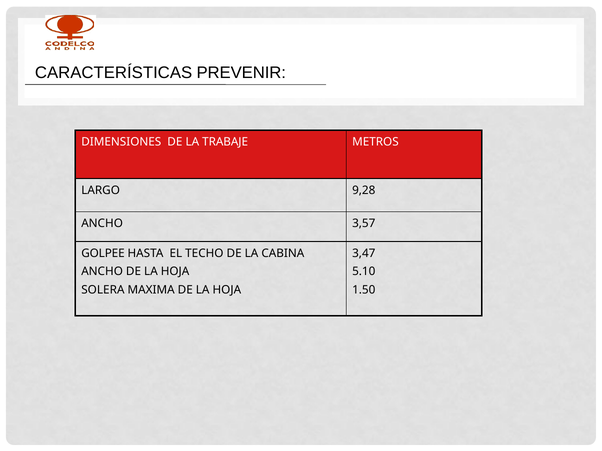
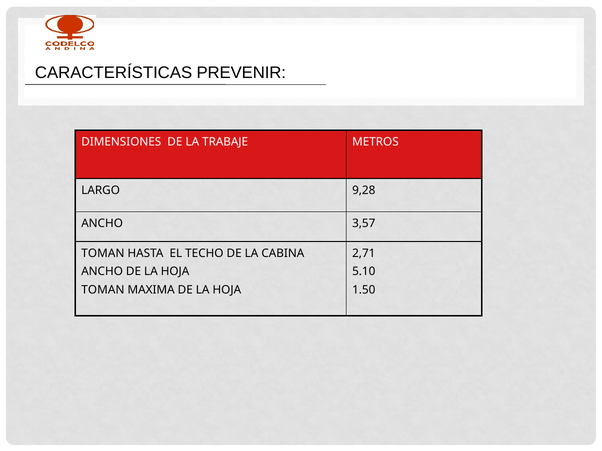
GOLPEE at (103, 253): GOLPEE -> TOMAN
3,47: 3,47 -> 2,71
SOLERA at (103, 290): SOLERA -> TOMAN
